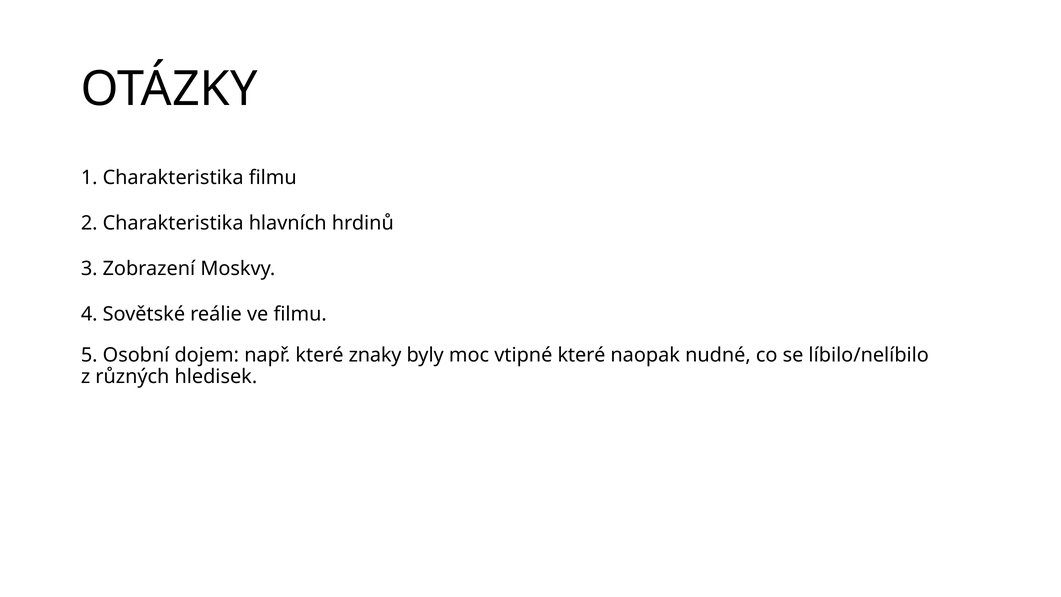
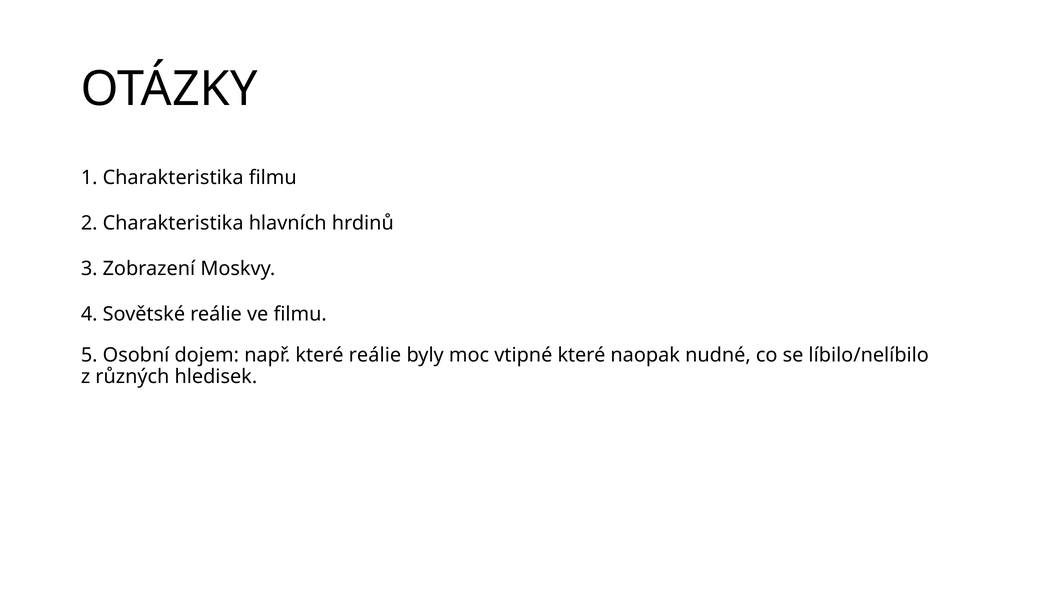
které znaky: znaky -> reálie
